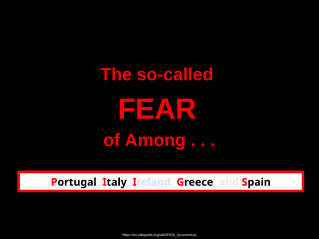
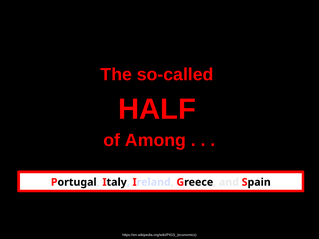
FEAR: FEAR -> HALF
